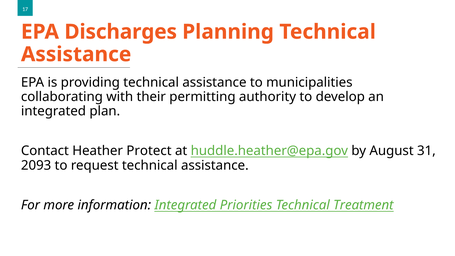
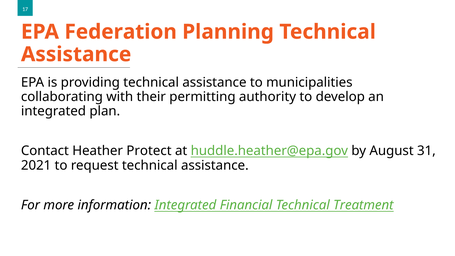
Discharges: Discharges -> Federation
2093: 2093 -> 2021
Priorities: Priorities -> Financial
